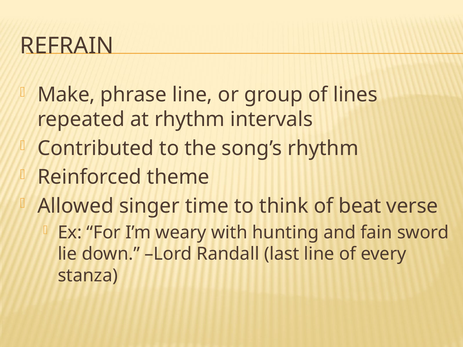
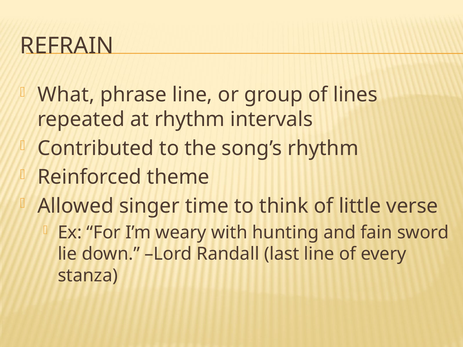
Make: Make -> What
beat: beat -> little
